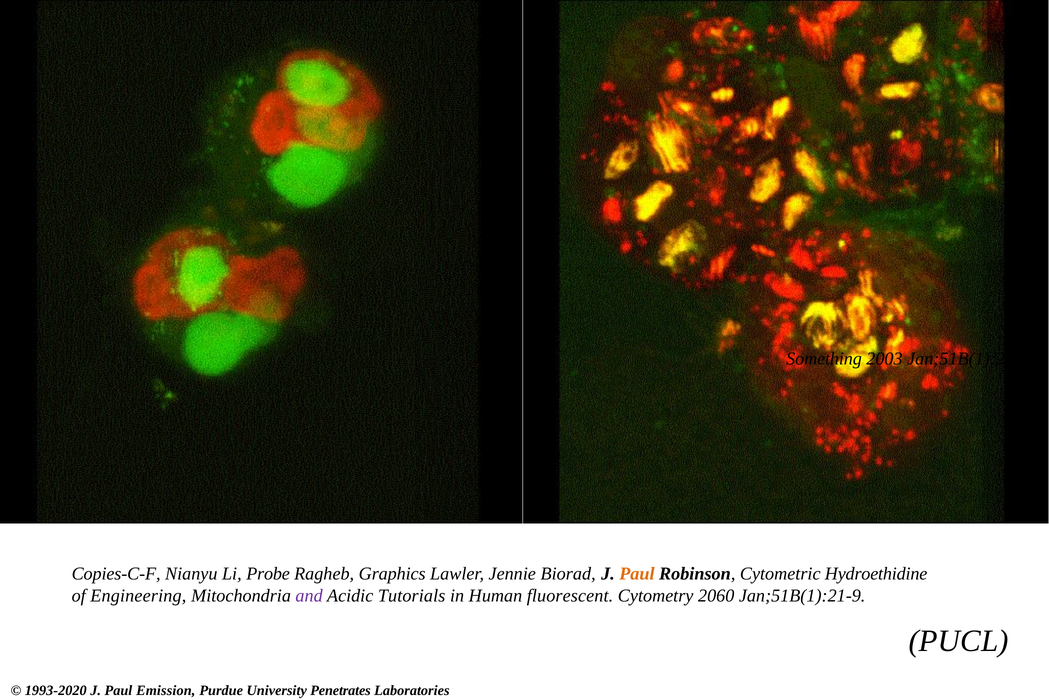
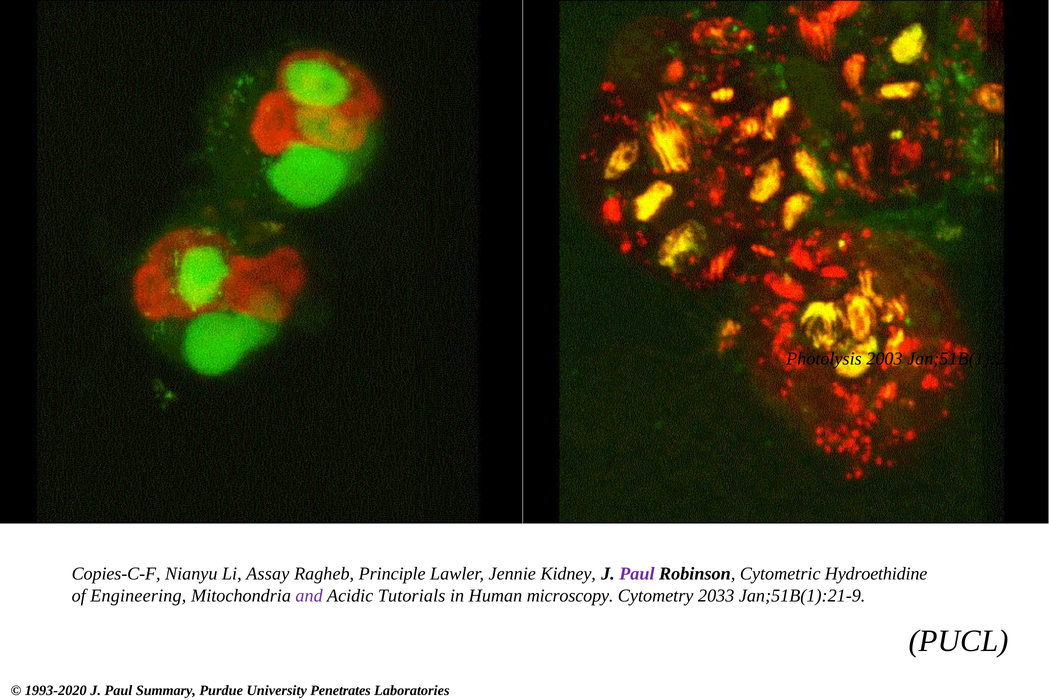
Something: Something -> Photolysis
Probe: Probe -> Assay
Graphics: Graphics -> Principle
Biorad: Biorad -> Kidney
Paul at (637, 573) colour: orange -> purple
fluorescent: fluorescent -> microscopy
2060: 2060 -> 2033
Emission: Emission -> Summary
